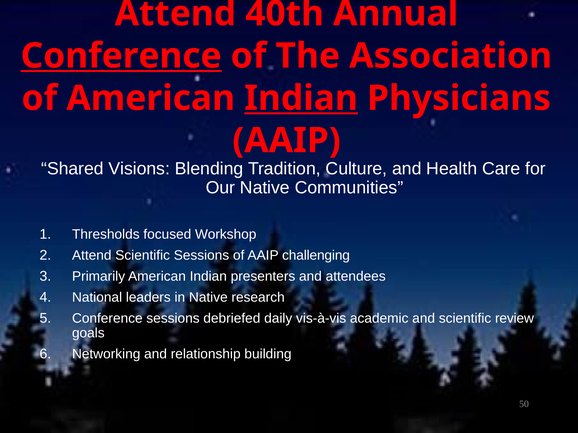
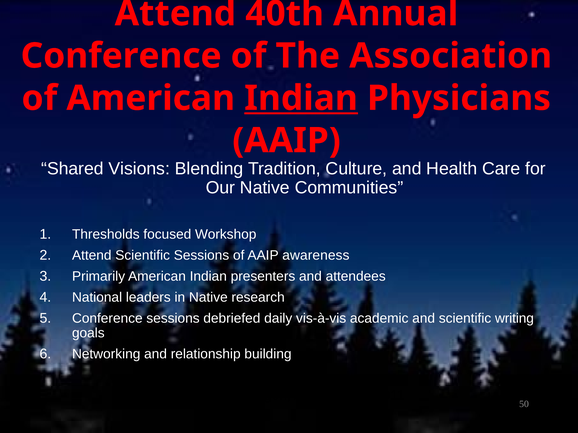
Conference at (121, 56) underline: present -> none
challenging: challenging -> awareness
review: review -> writing
